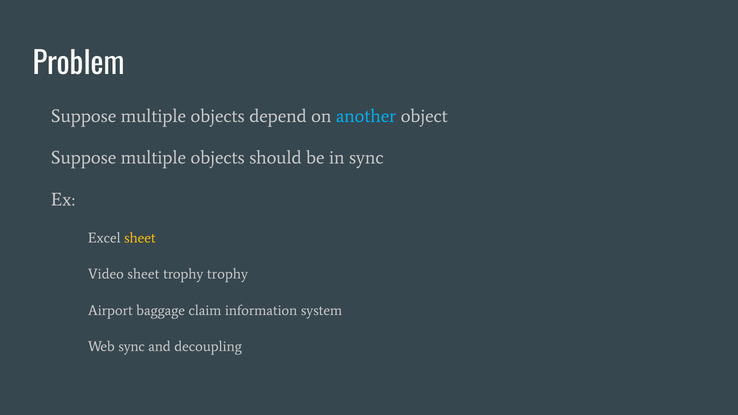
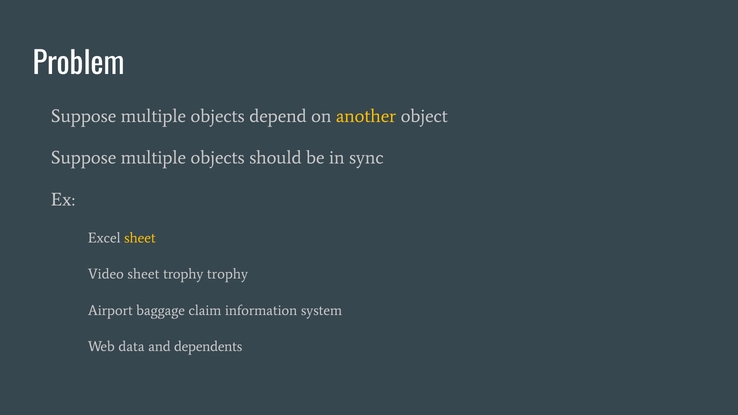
another colour: light blue -> yellow
Web sync: sync -> data
decoupling: decoupling -> dependents
